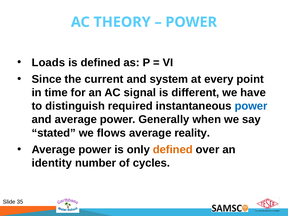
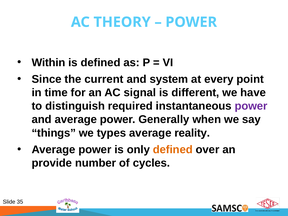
Loads: Loads -> Within
power at (251, 106) colour: blue -> purple
stated: stated -> things
flows: flows -> types
identity: identity -> provide
